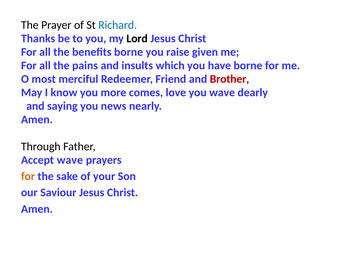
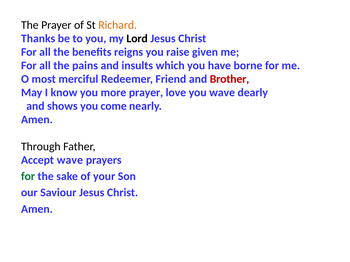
Richard colour: blue -> orange
benefits borne: borne -> reigns
more comes: comes -> prayer
saying: saying -> shows
news: news -> come
for at (28, 177) colour: orange -> green
